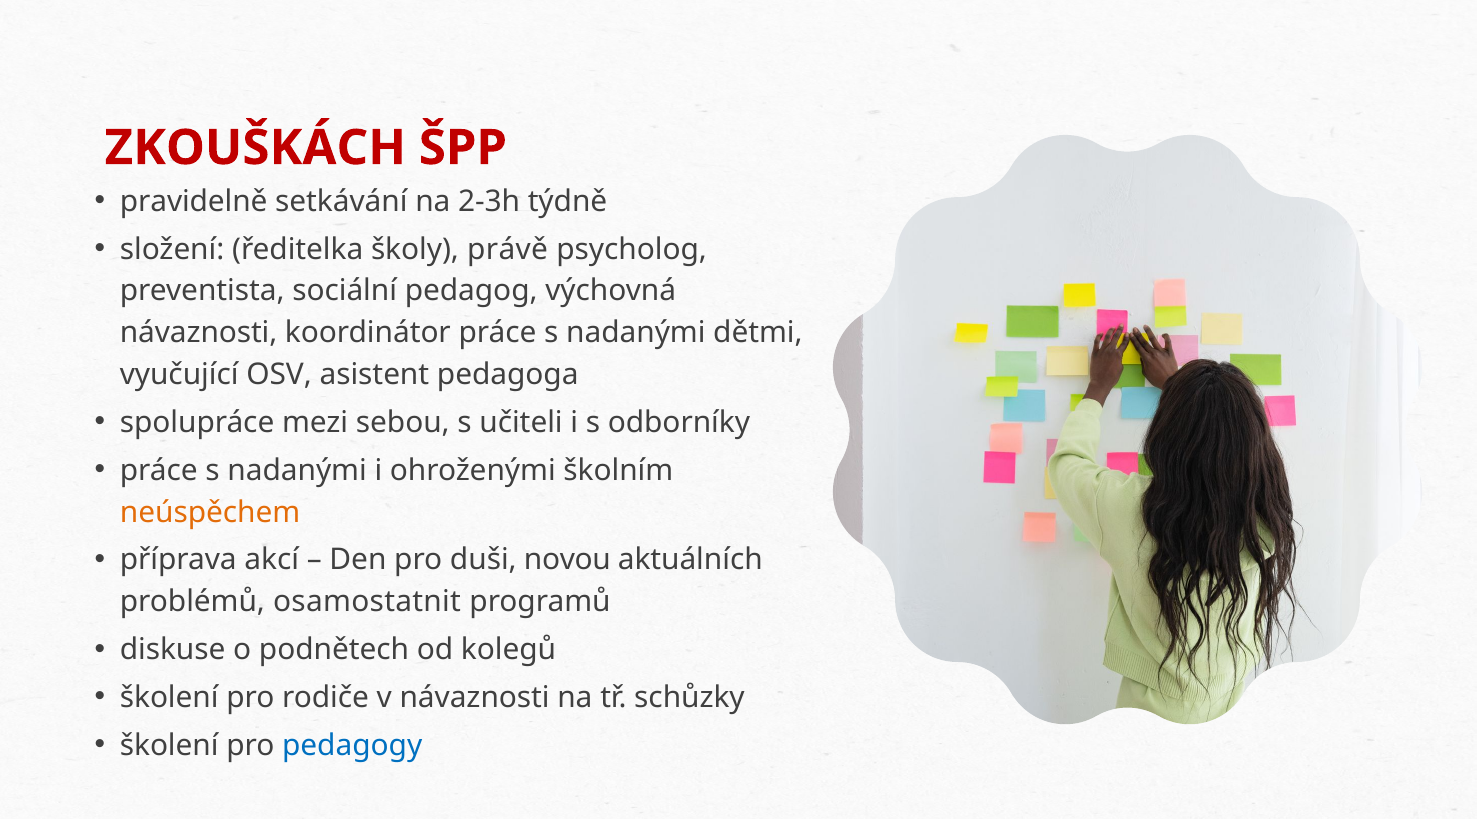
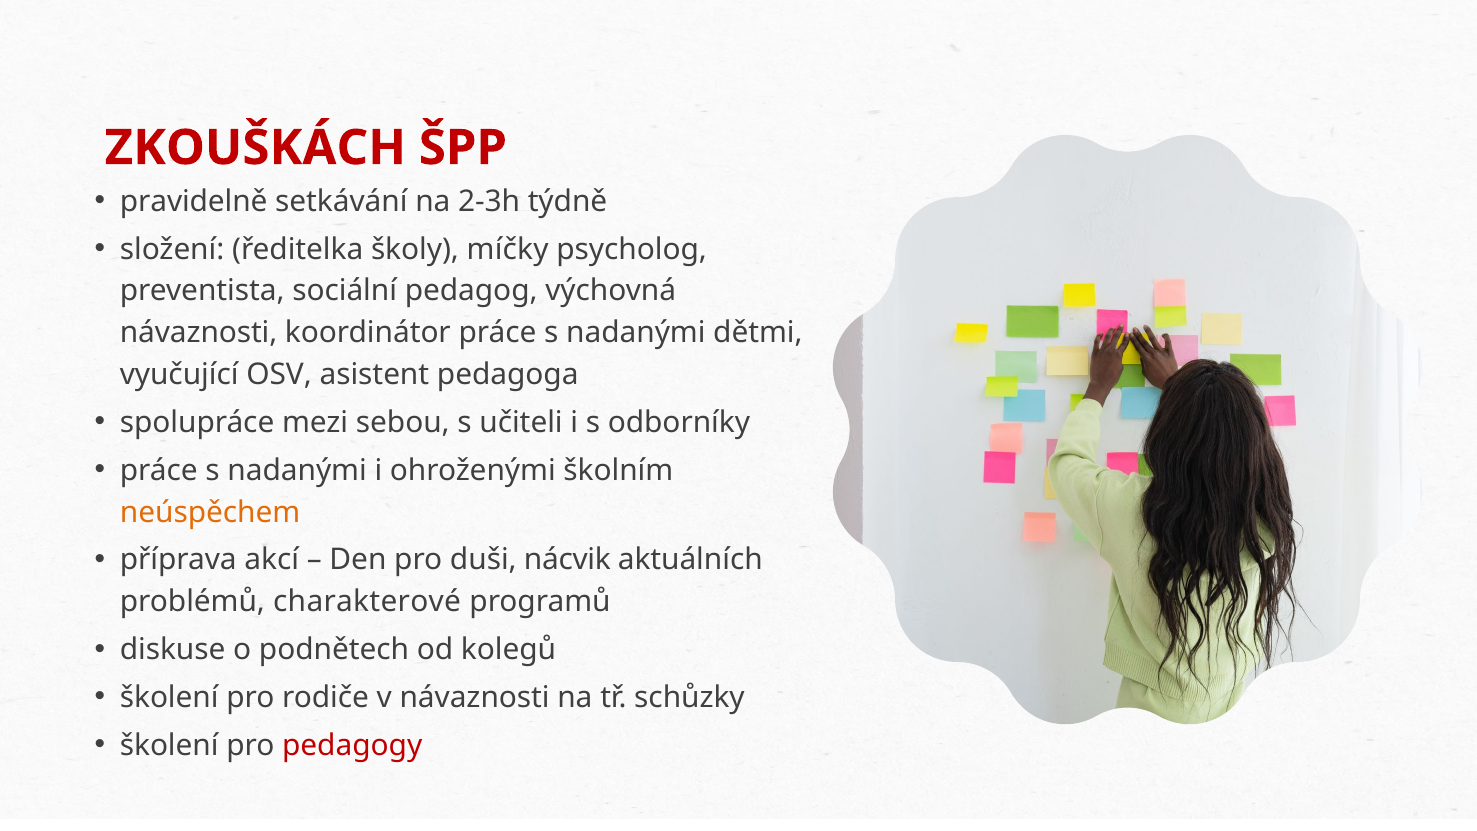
právě: právě -> míčky
novou: novou -> nácvik
osamostatnit: osamostatnit -> charakterové
pedagogy colour: blue -> red
